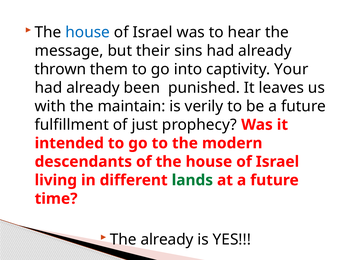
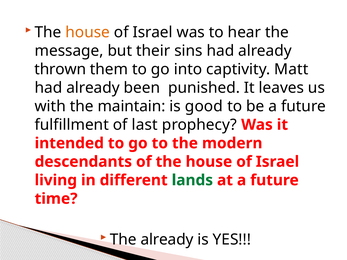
house at (88, 32) colour: blue -> orange
Your: Your -> Matt
verily: verily -> good
just: just -> last
